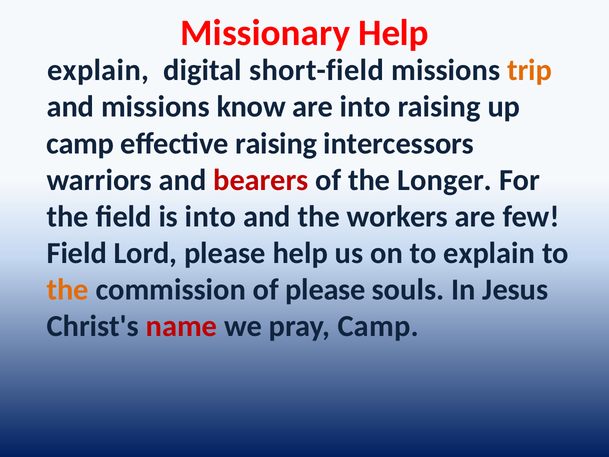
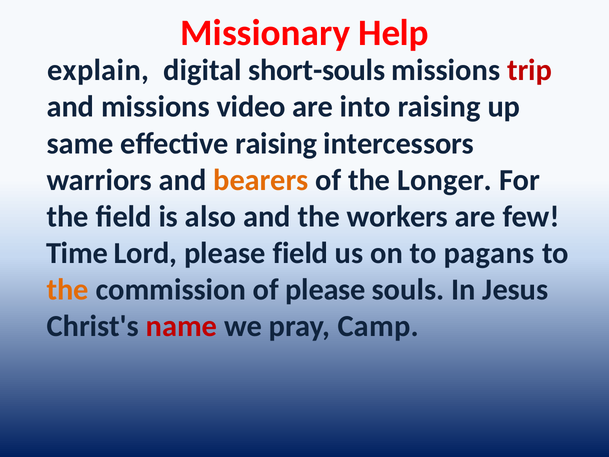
short-field: short-field -> short-souls
trip colour: orange -> red
know: know -> video
camp at (80, 143): camp -> same
bearers colour: red -> orange
is into: into -> also
Field at (77, 253): Field -> Time
please help: help -> field
to explain: explain -> pagans
